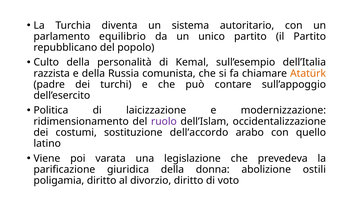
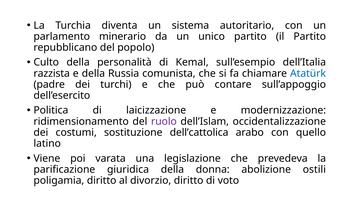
equilibrio: equilibrio -> minerario
Atatürk colour: orange -> blue
dell’accordo: dell’accordo -> dell’cattolica
